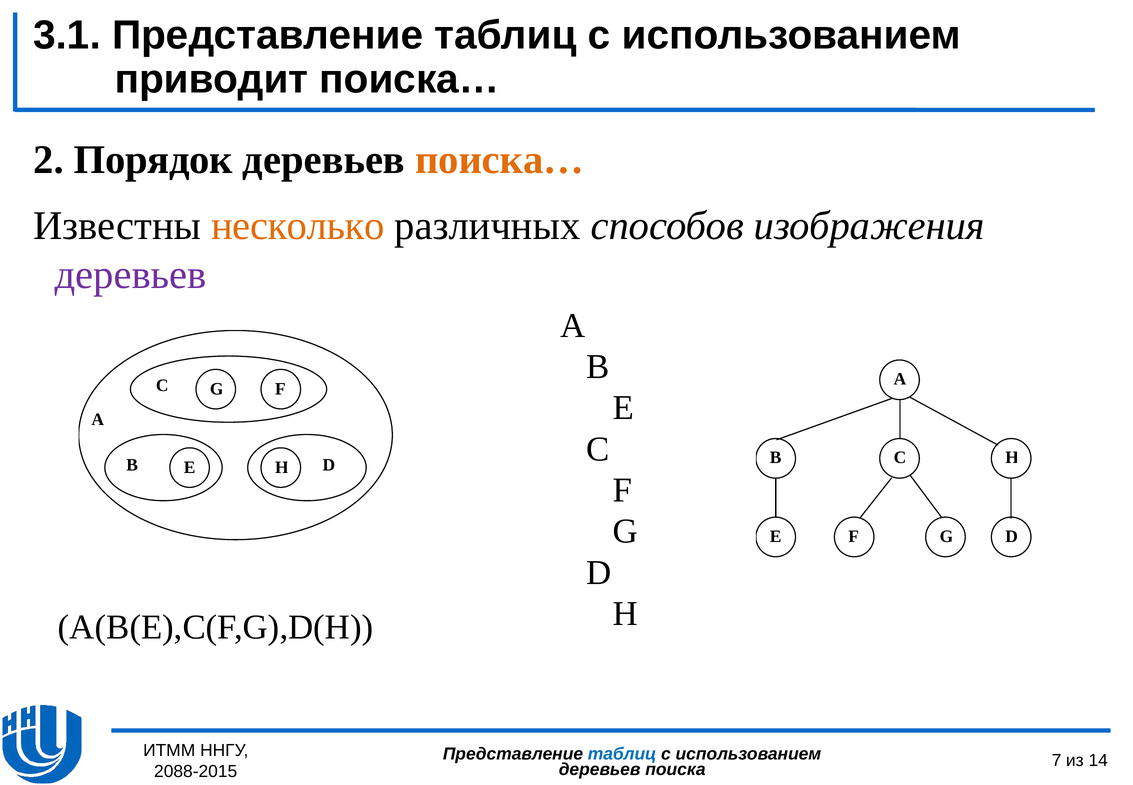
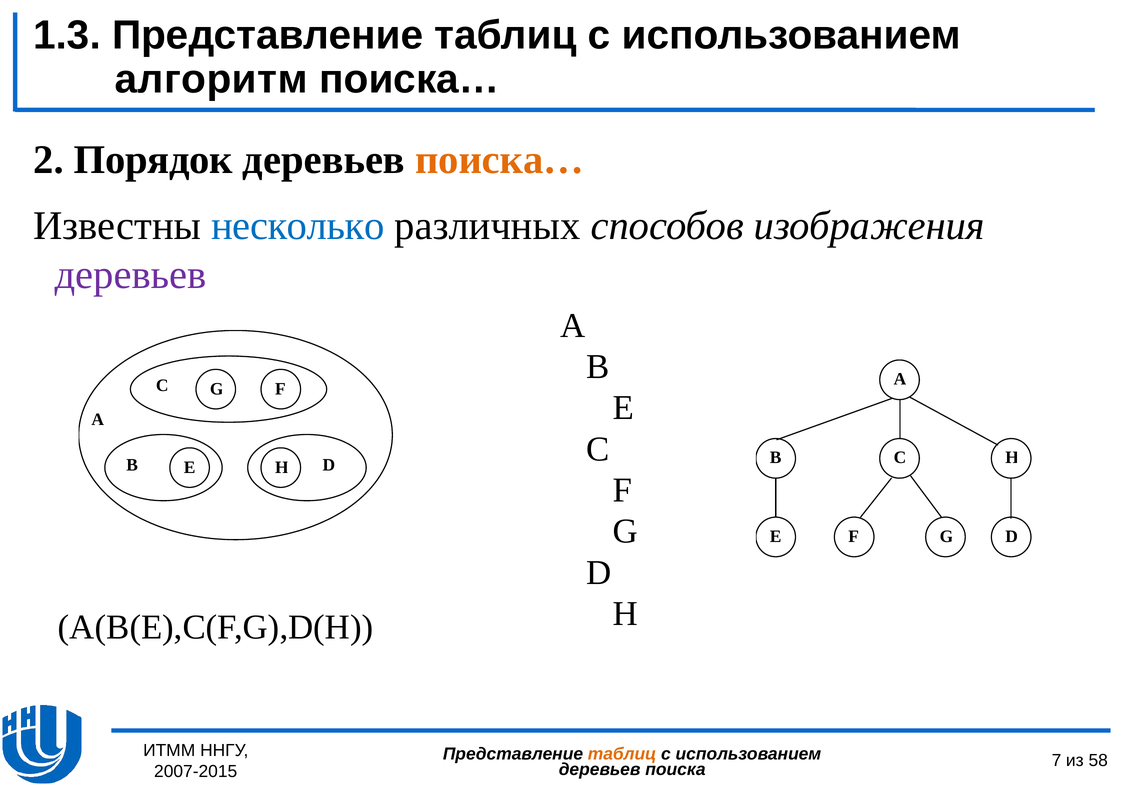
3.1: 3.1 -> 1.3
приводит: приводит -> алгоритм
несколько colour: orange -> blue
таблиц at (622, 753) colour: blue -> orange
14: 14 -> 58
2088-2015: 2088-2015 -> 2007-2015
